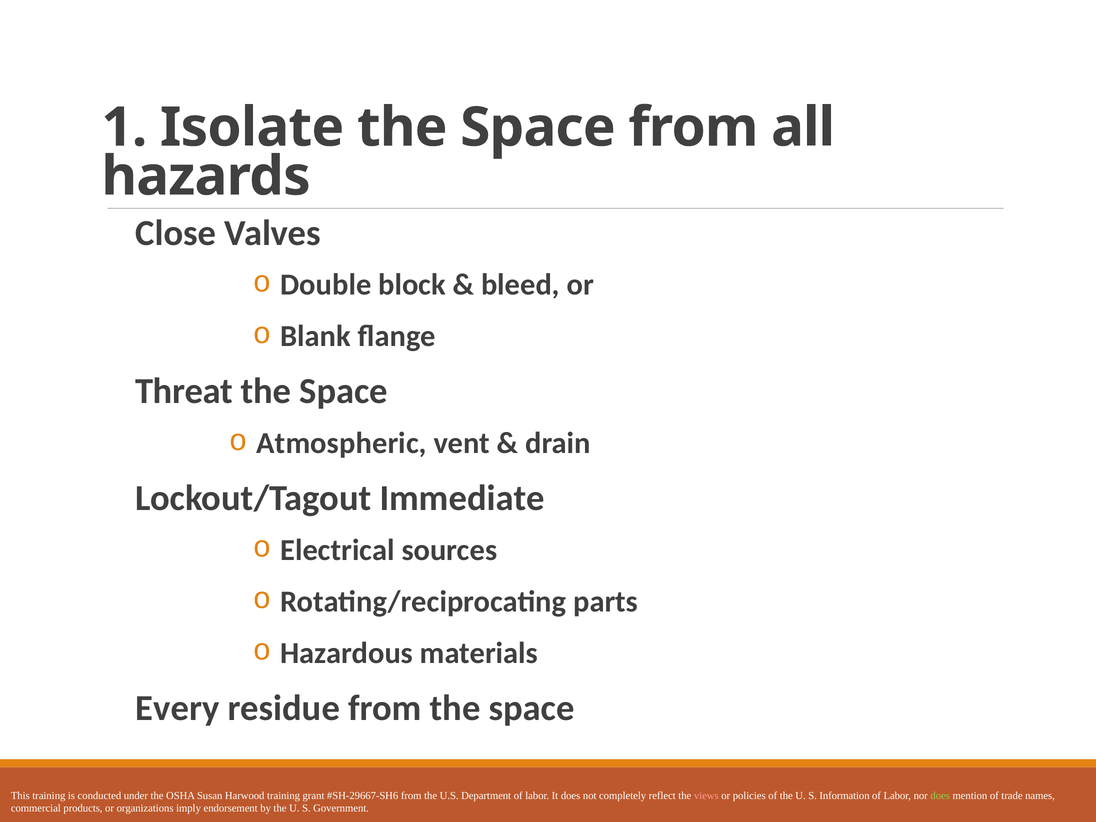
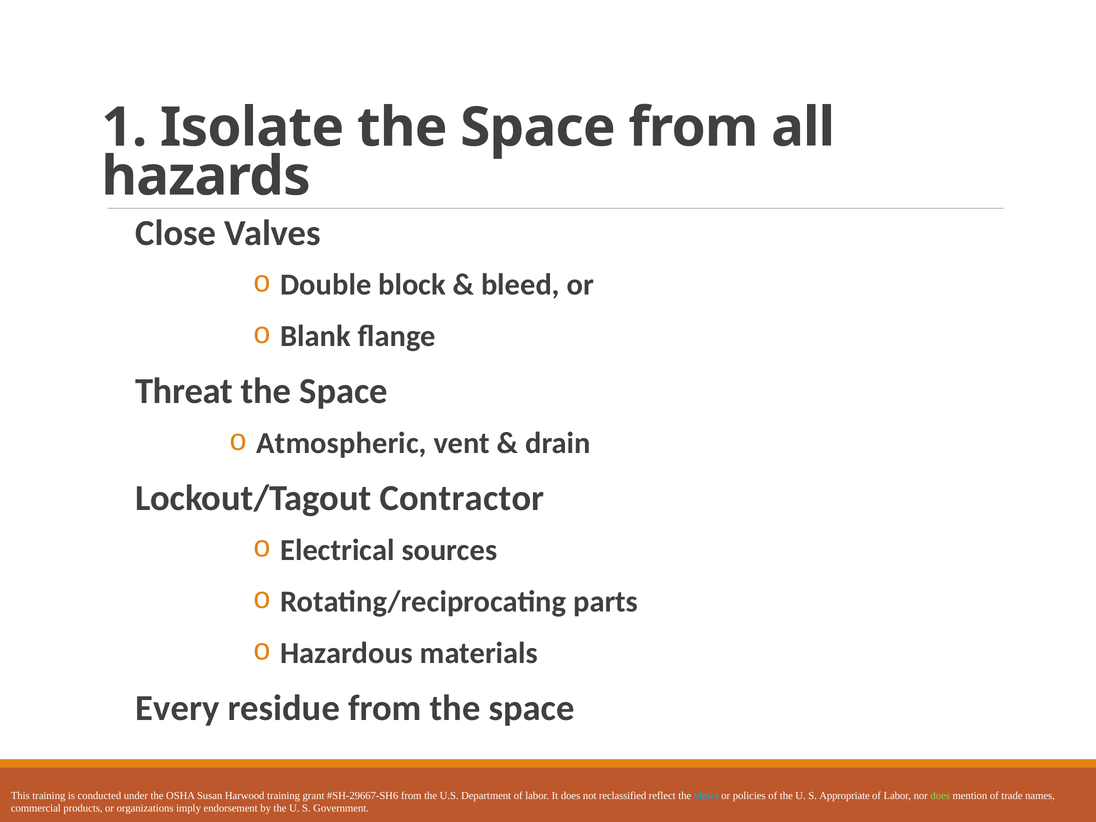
Immediate: Immediate -> Contractor
completely: completely -> reclassified
views colour: pink -> light blue
Information: Information -> Appropriate
